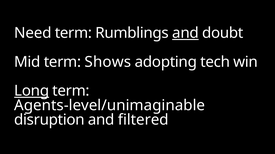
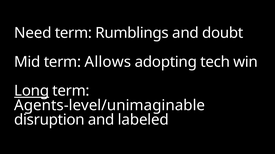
and at (185, 33) underline: present -> none
Shows: Shows -> Allows
filtered: filtered -> labeled
